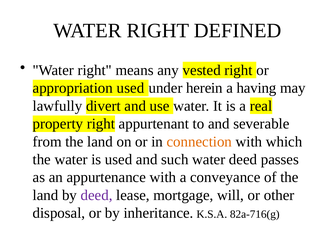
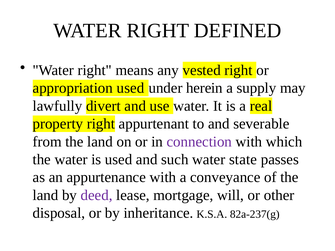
having: having -> supply
connection colour: orange -> purple
water deed: deed -> state
82a-716(g: 82a-716(g -> 82a-237(g
